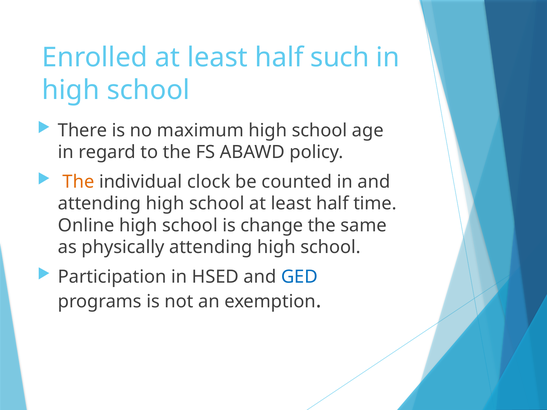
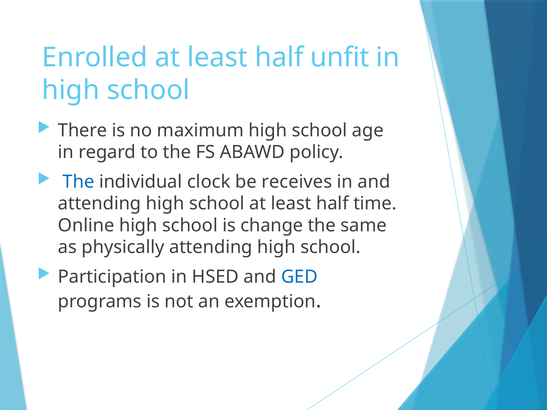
such: such -> unfit
The at (78, 182) colour: orange -> blue
counted: counted -> receives
